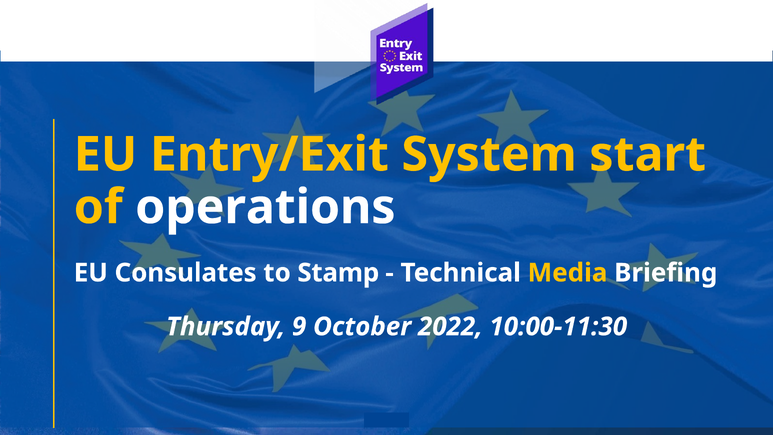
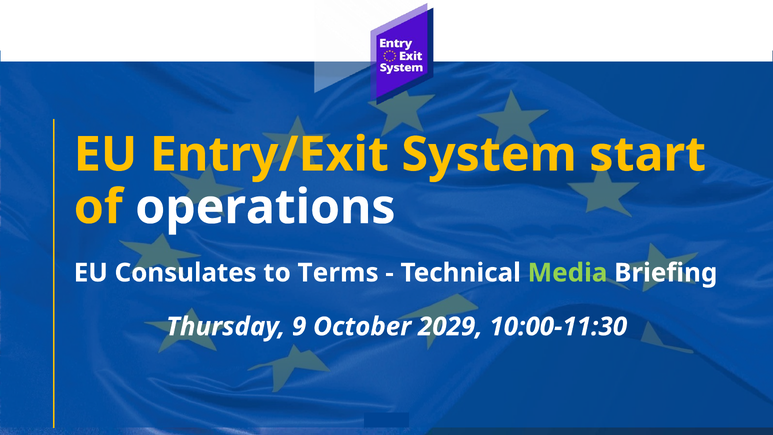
Stamp: Stamp -> Terms
Media colour: yellow -> light green
2022: 2022 -> 2029
